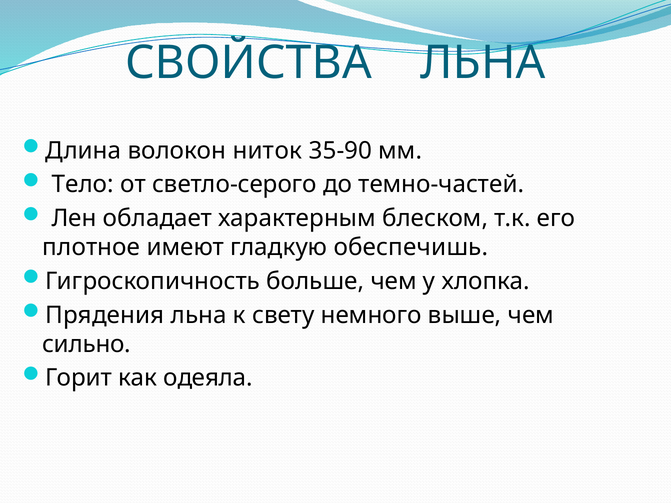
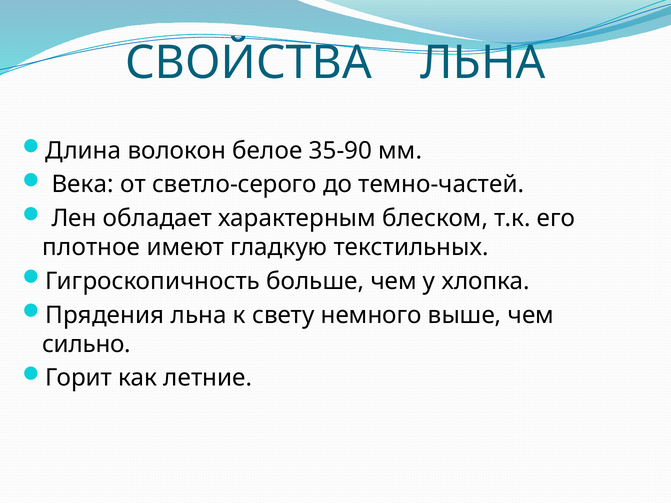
ниток: ниток -> белое
Тело: Тело -> Века
обеспечишь: обеспечишь -> текстильных
одеяла: одеяла -> летние
